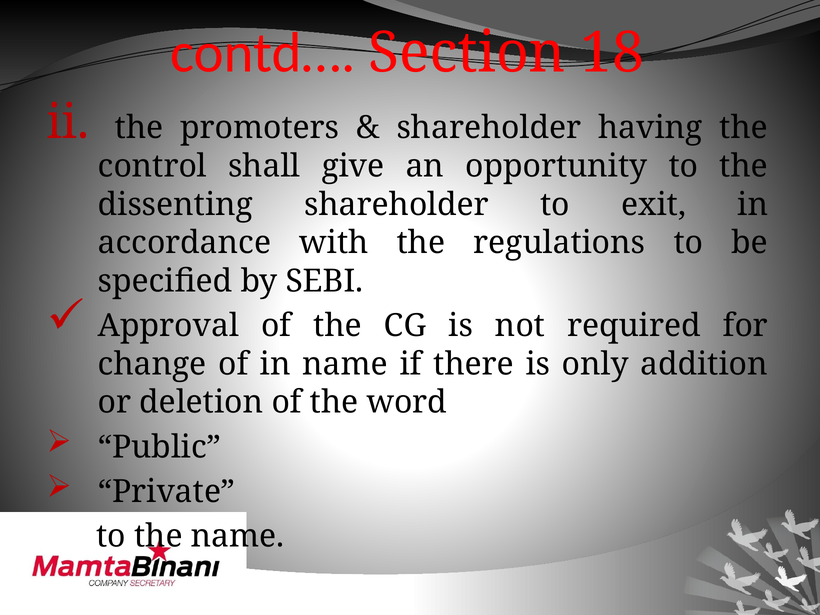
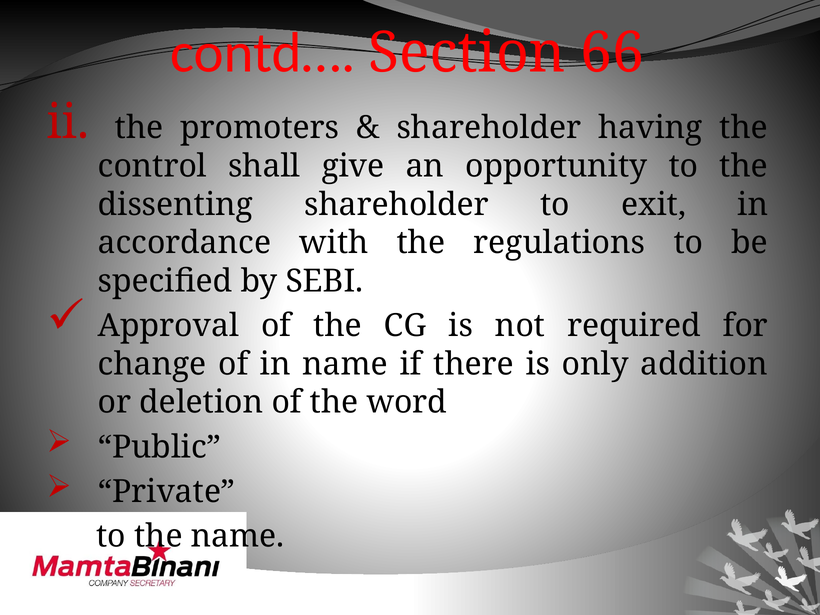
18: 18 -> 66
